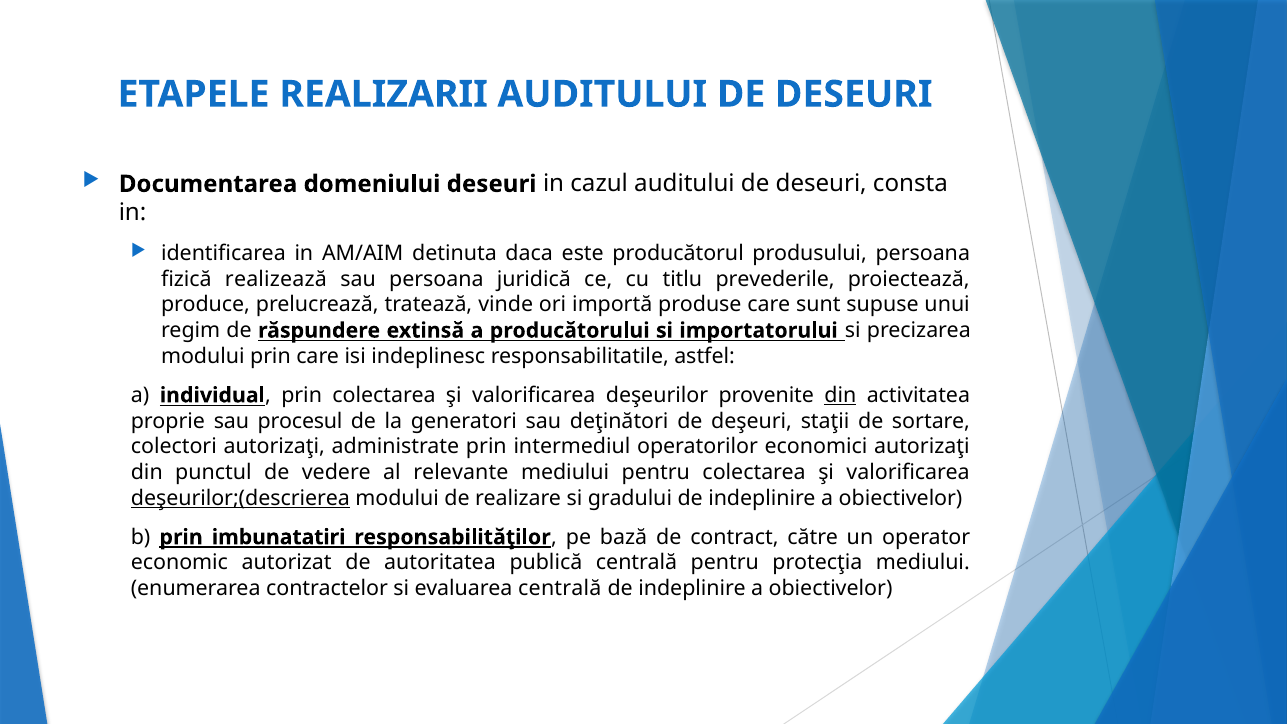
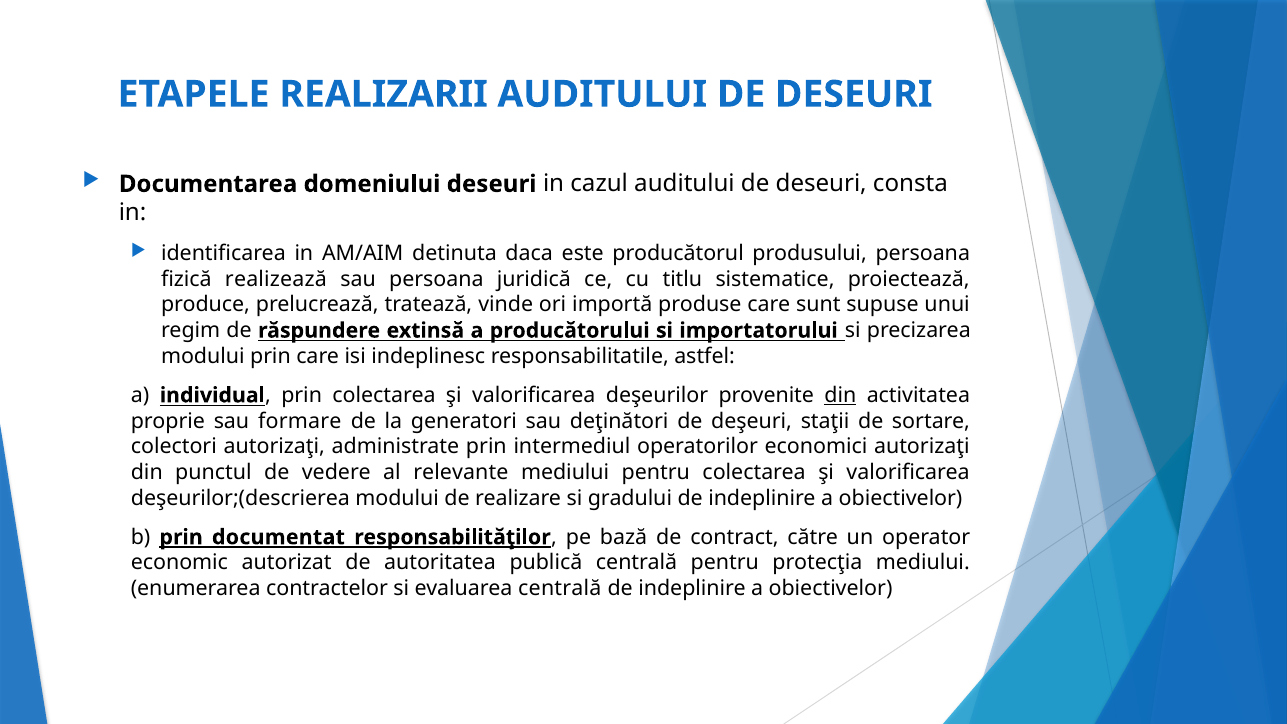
prevederile: prevederile -> sistematice
procesul: procesul -> formare
deşeurilor;(descrierea underline: present -> none
imbunatatiri: imbunatatiri -> documentat
